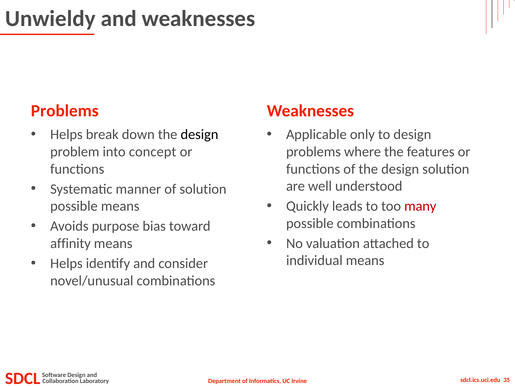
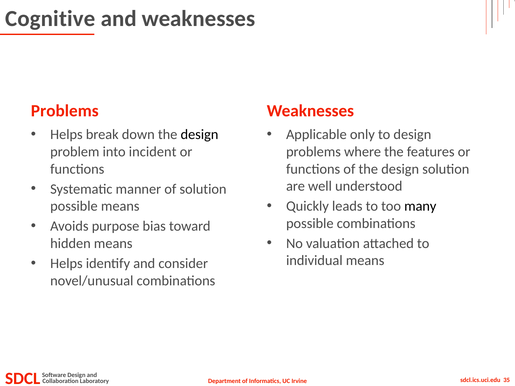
Unwieldy: Unwieldy -> Cognitive
concept: concept -> incident
many colour: red -> black
affinity: affinity -> hidden
